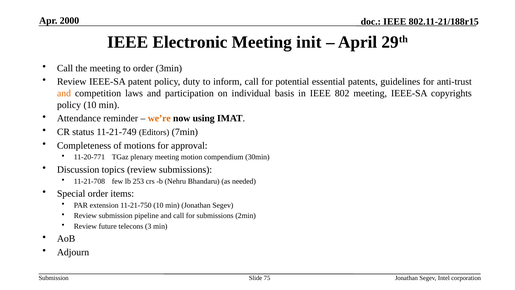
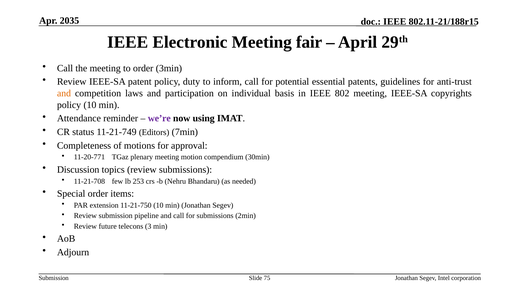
2000: 2000 -> 2035
init: init -> fair
we’re colour: orange -> purple
